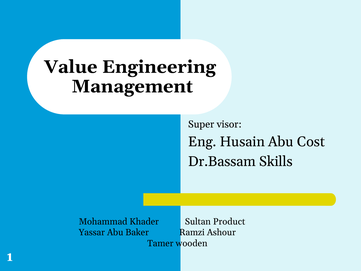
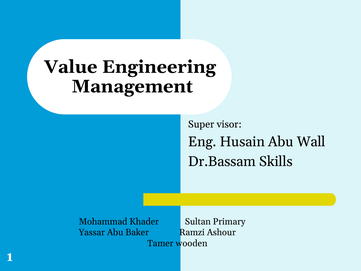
Cost: Cost -> Wall
Product: Product -> Primary
